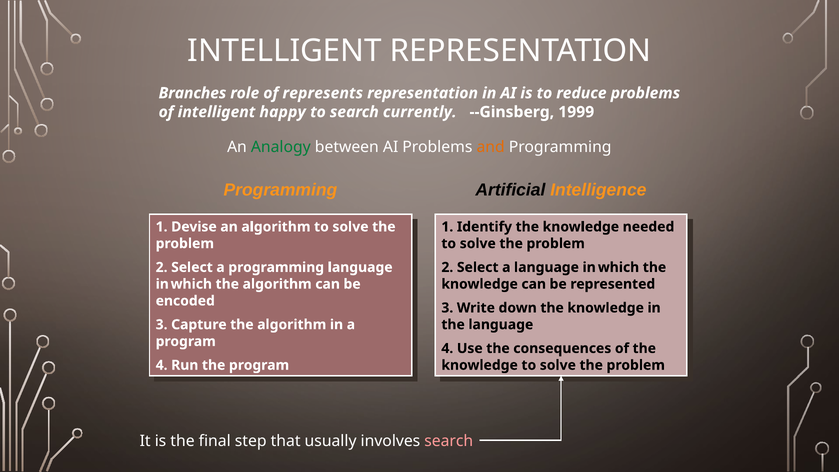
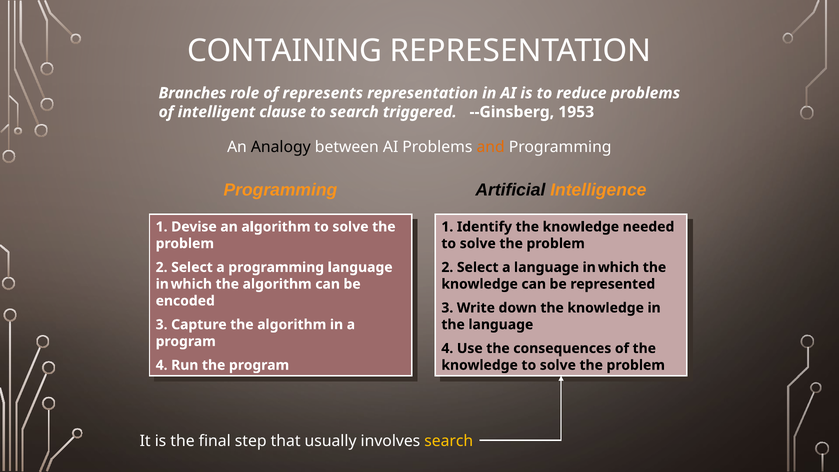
INTELLIGENT at (285, 51): INTELLIGENT -> CONTAINING
happy: happy -> clause
currently: currently -> triggered
1999: 1999 -> 1953
Analogy colour: green -> black
search at (449, 441) colour: pink -> yellow
